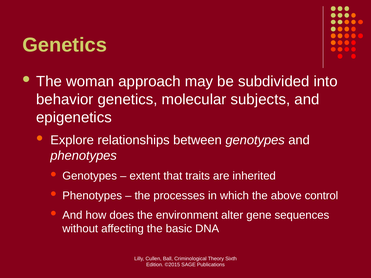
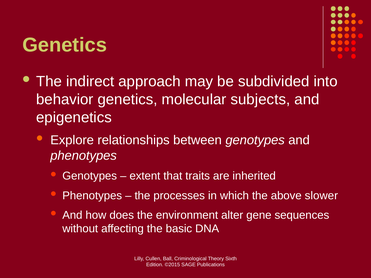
woman: woman -> indirect
control: control -> slower
